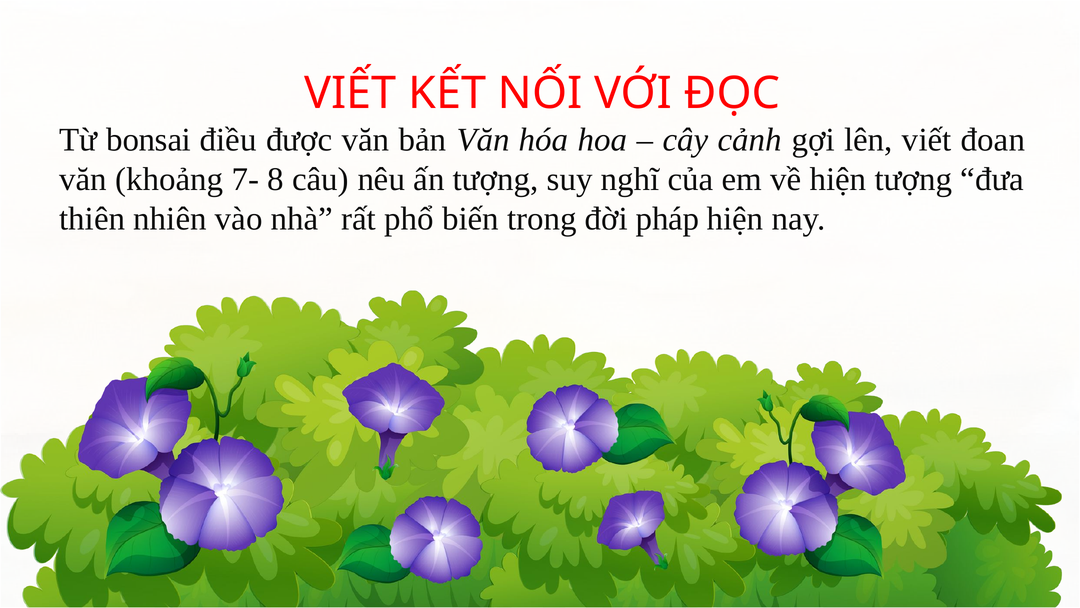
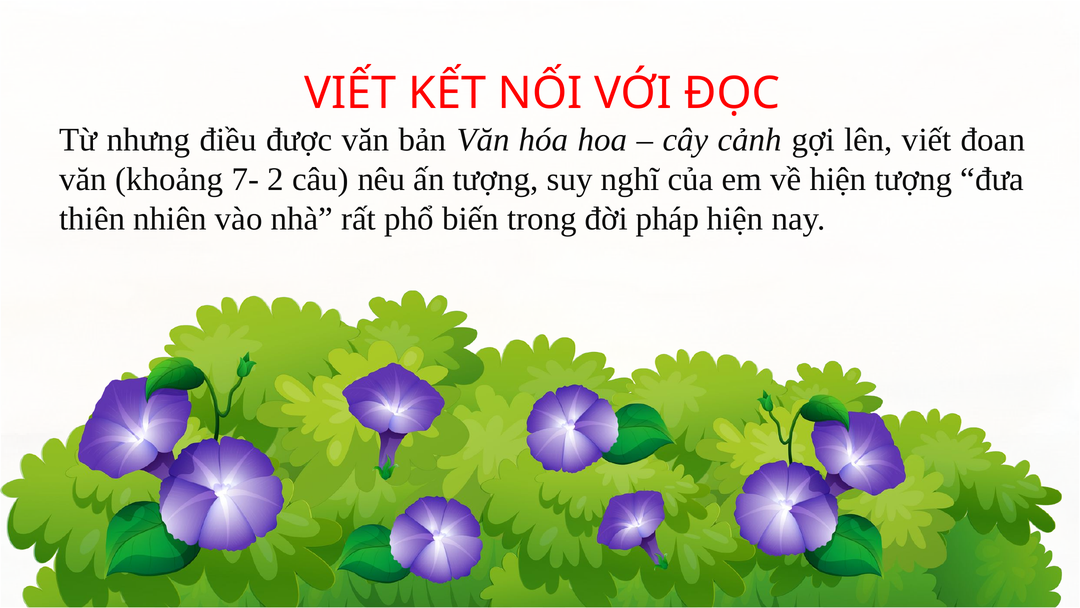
bonsai: bonsai -> nhưng
8: 8 -> 2
